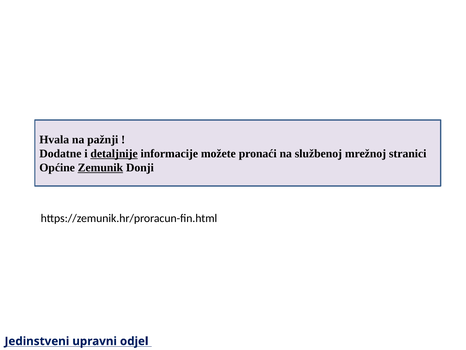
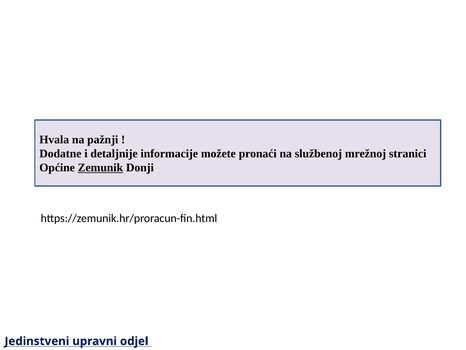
detaljnije underline: present -> none
